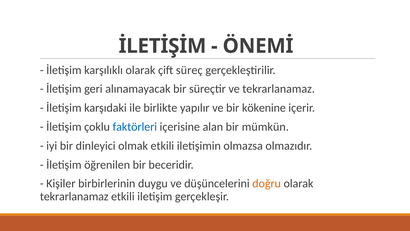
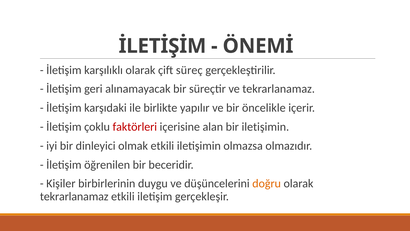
kökenine: kökenine -> öncelikle
faktörleri colour: blue -> red
bir mümkün: mümkün -> iletişimin
